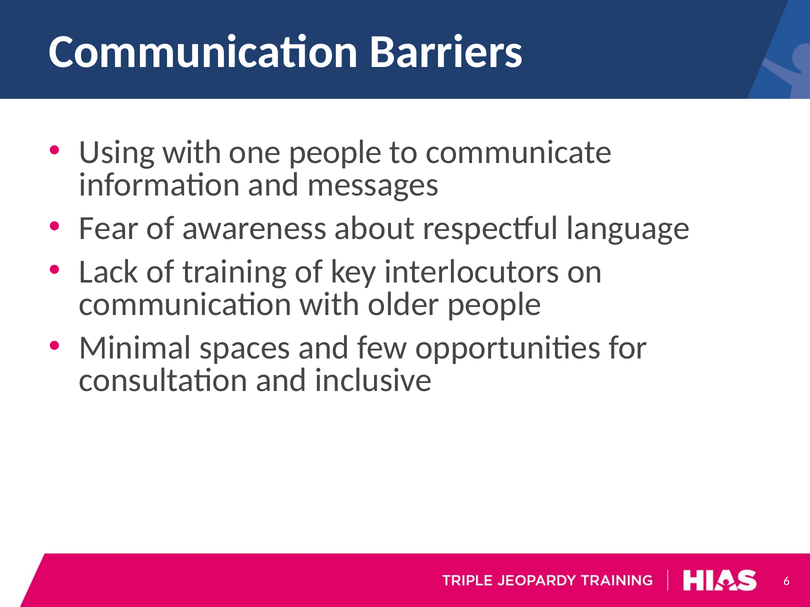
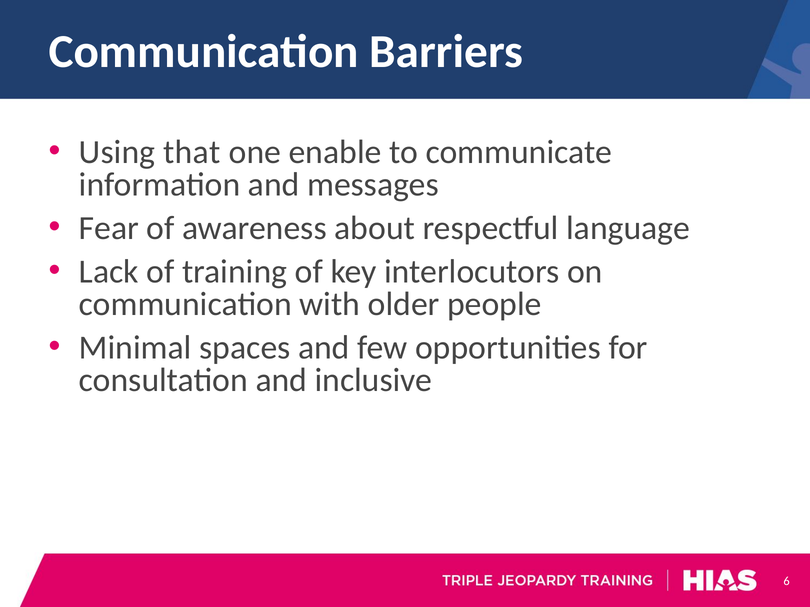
Using with: with -> that
one people: people -> enable
